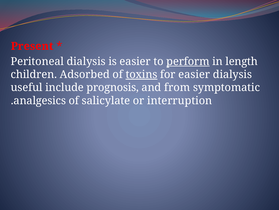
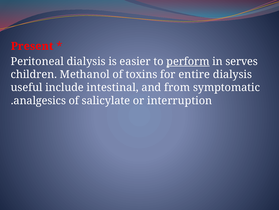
length: length -> serves
Adsorbed: Adsorbed -> Methanol
toxins underline: present -> none
for easier: easier -> entire
prognosis: prognosis -> intestinal
